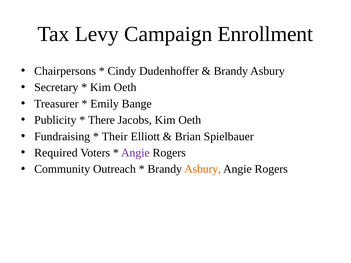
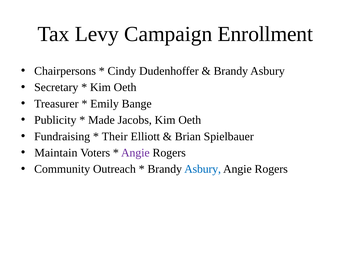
There: There -> Made
Required: Required -> Maintain
Asbury at (203, 169) colour: orange -> blue
